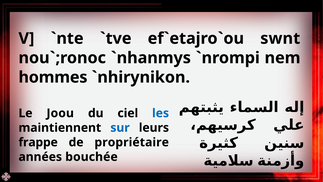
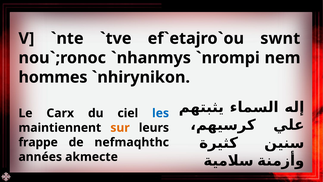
Joou: Joou -> Carx
sur colour: blue -> orange
propriétaire: propriétaire -> nefmaqhthc
bouchée: bouchée -> akmecte
